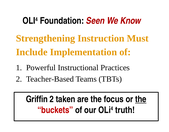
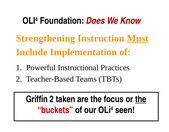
Seen: Seen -> Does
Must underline: none -> present
truth: truth -> seen
